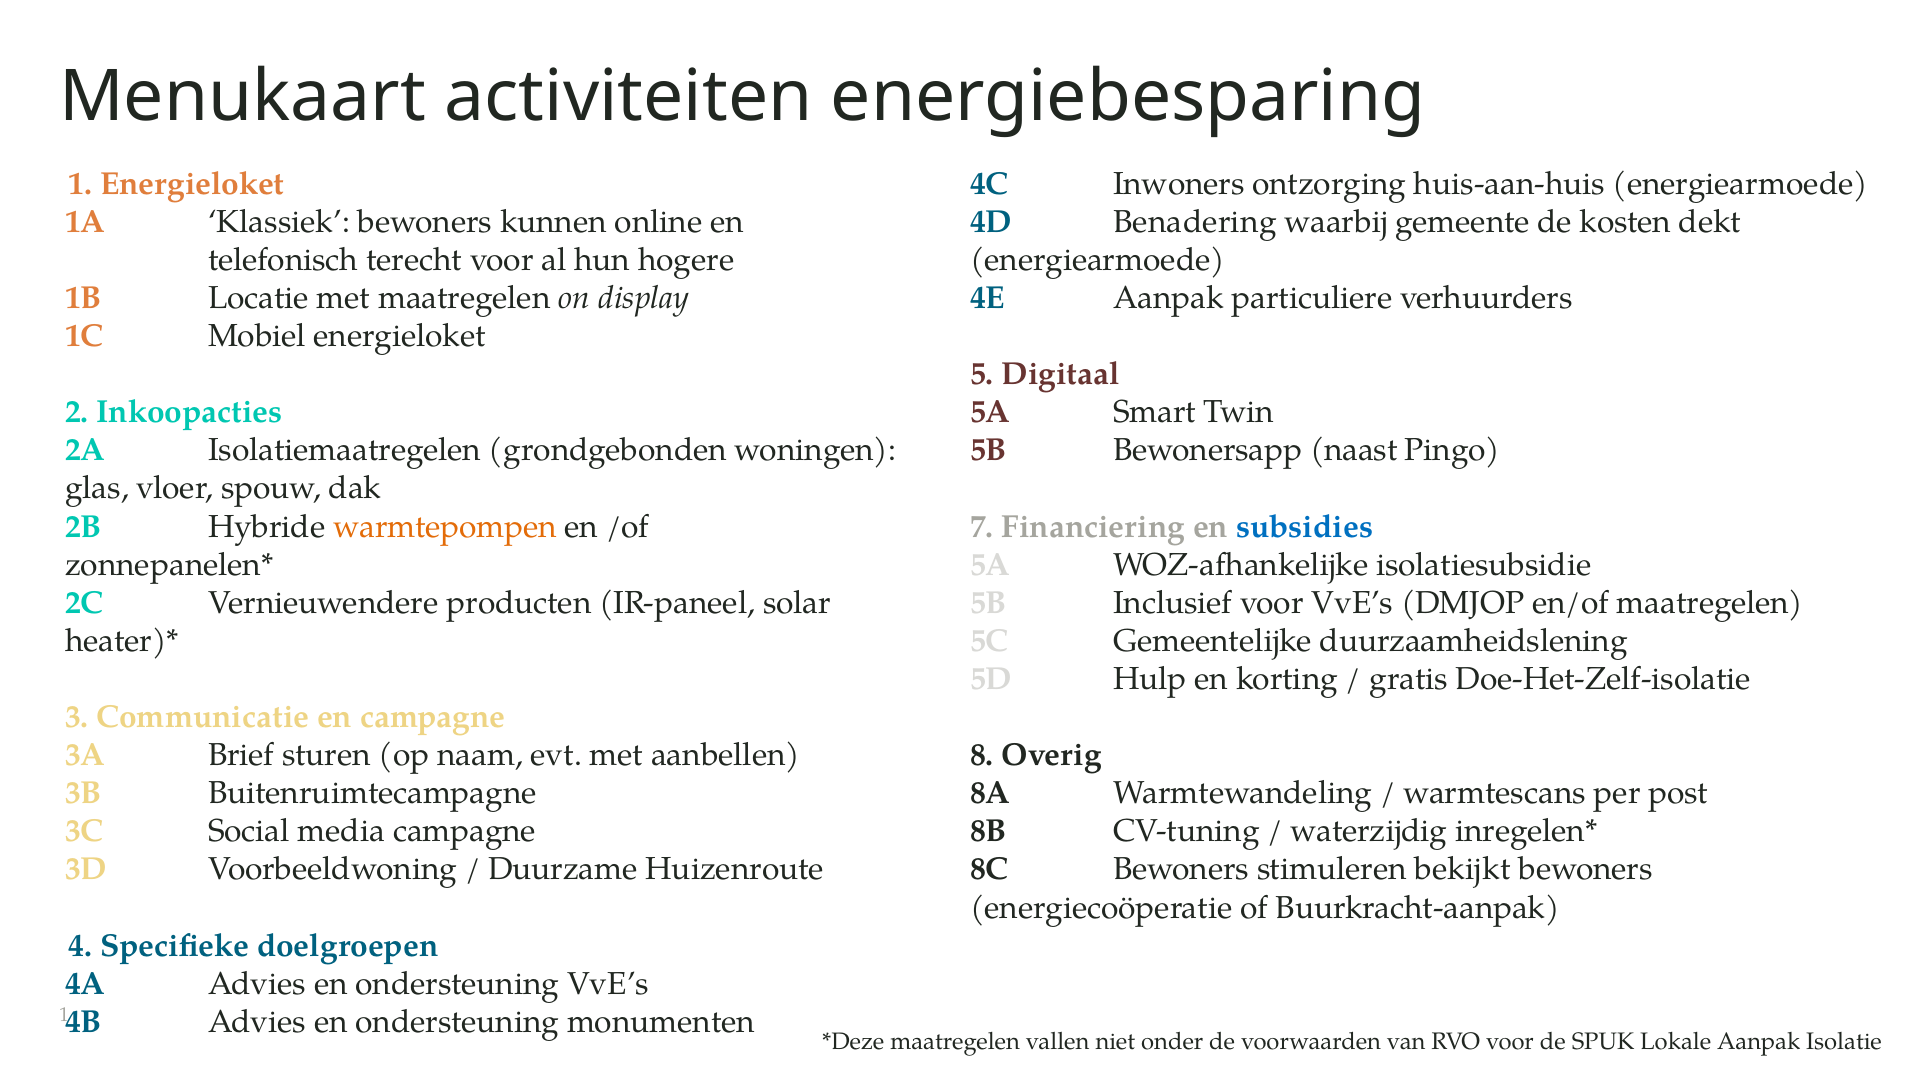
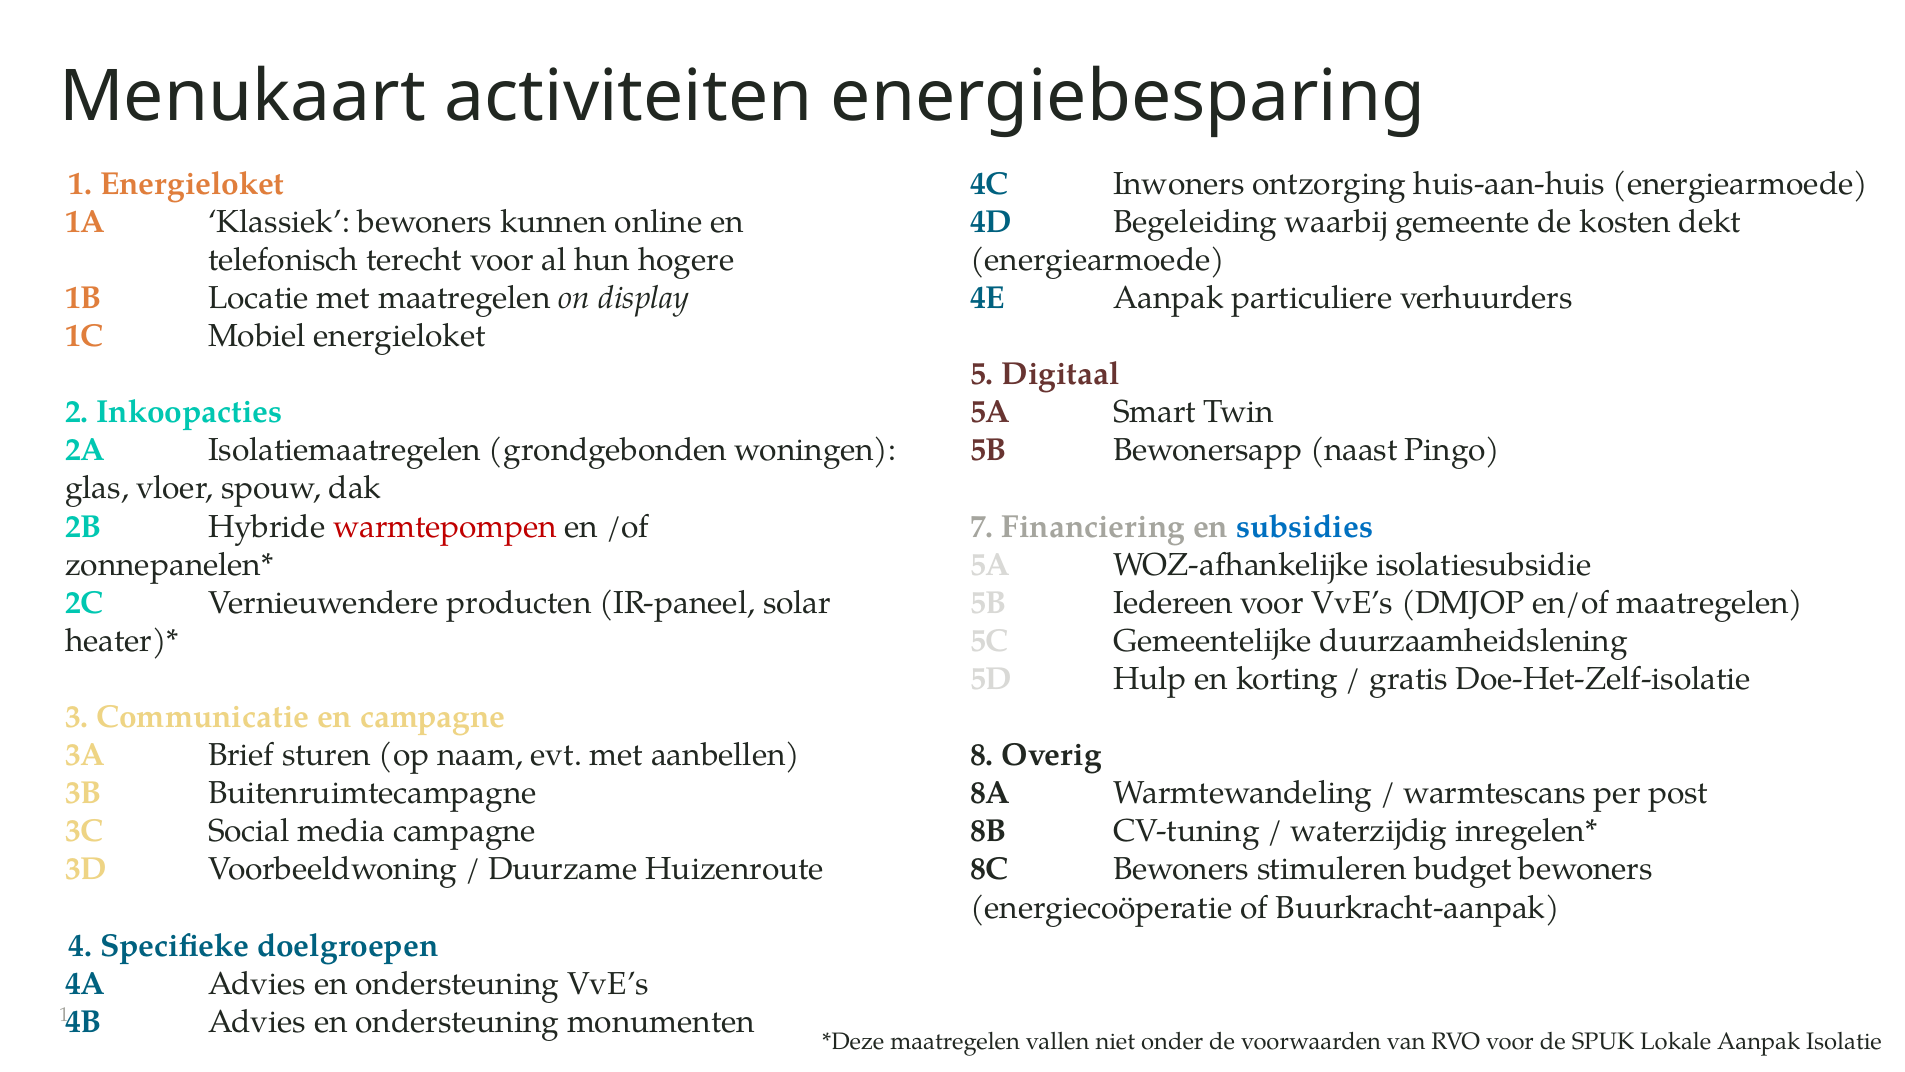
Benadering: Benadering -> Begeleiding
warmtepompen colour: orange -> red
Inclusief: Inclusief -> Iedereen
bekijkt: bekijkt -> budget
